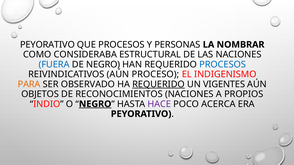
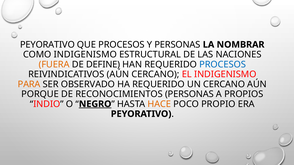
COMO CONSIDERABA: CONSIDERABA -> INDIGENISMO
FUERA colour: blue -> orange
DE NEGRO: NEGRO -> DEFINE
AÚN PROCESO: PROCESO -> CERCANO
REQUERIDO at (159, 84) underline: present -> none
UN VIGENTES: VIGENTES -> CERCANO
OBJETOS: OBJETOS -> PORQUE
RECONOCIMIENTOS NACIONES: NACIONES -> PERSONAS
HACE colour: purple -> orange
ACERCA: ACERCA -> PROPIO
